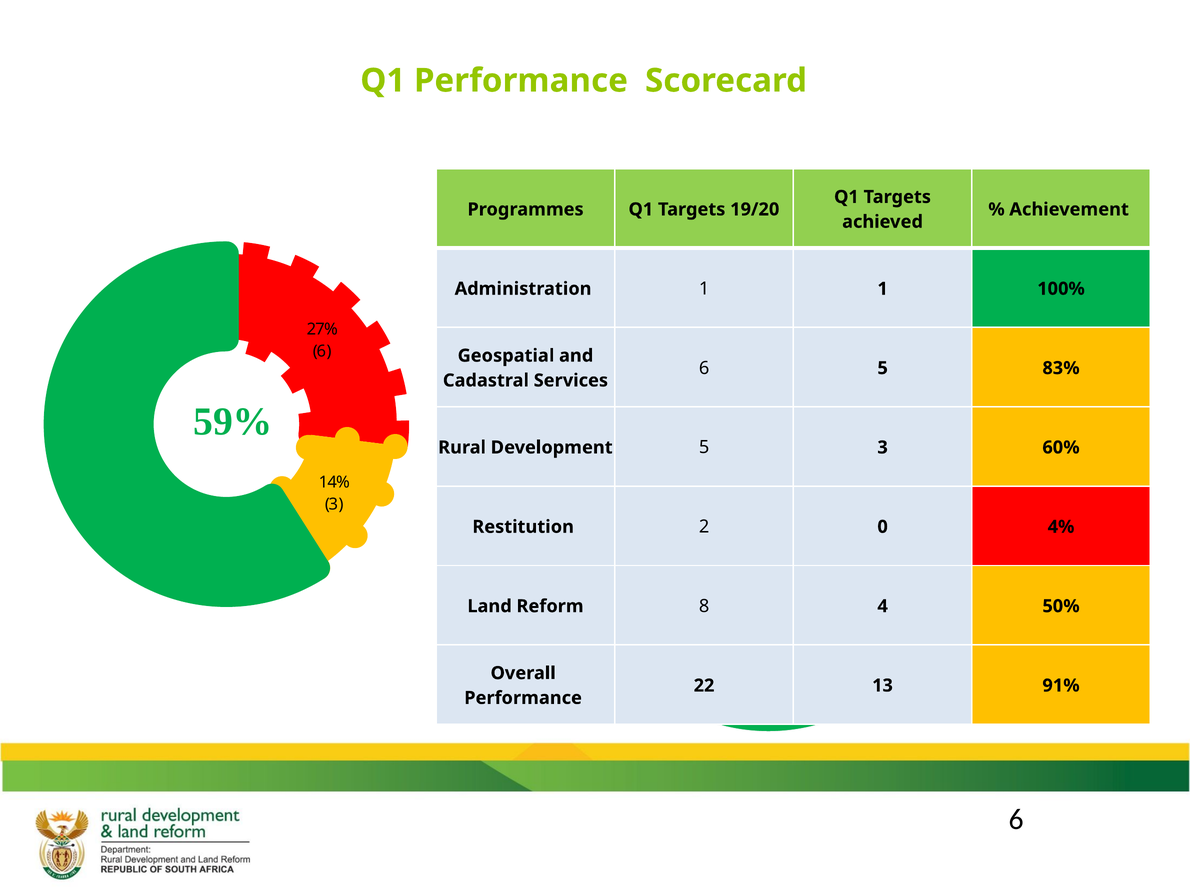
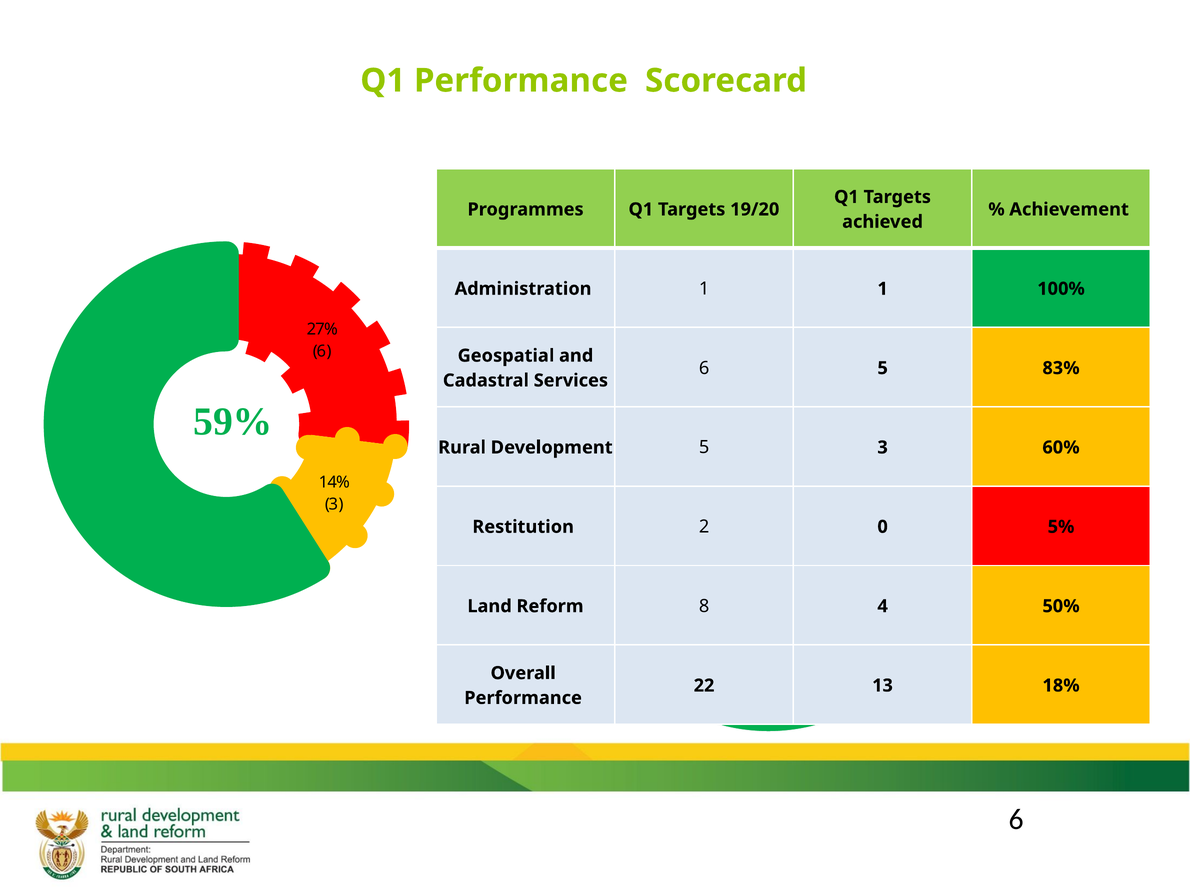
4%: 4% -> 5%
91%: 91% -> 18%
